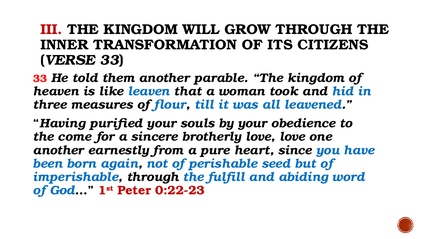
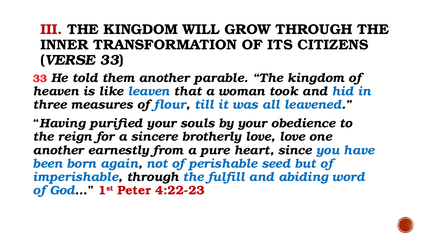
come: come -> reign
0:22-23: 0:22-23 -> 4:22-23
